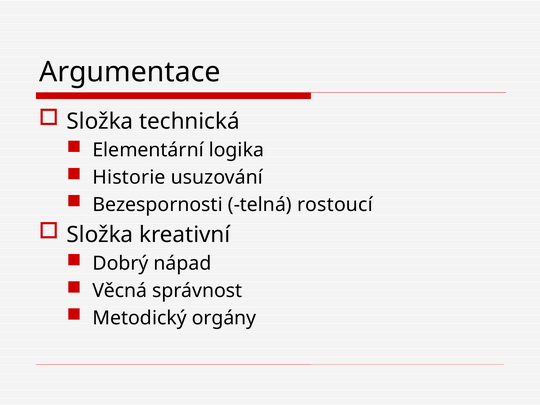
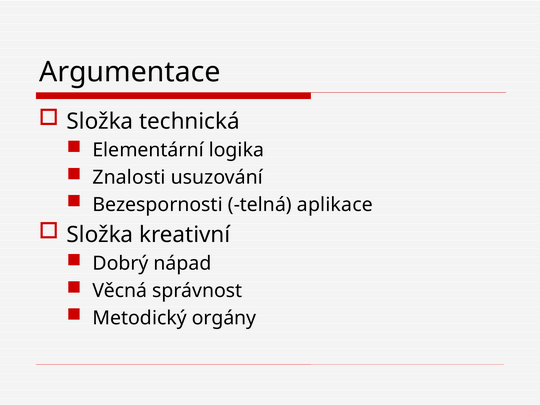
Historie: Historie -> Znalosti
rostoucí: rostoucí -> aplikace
